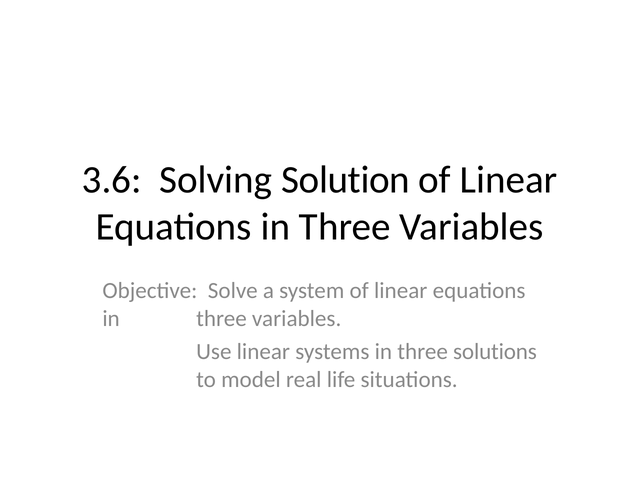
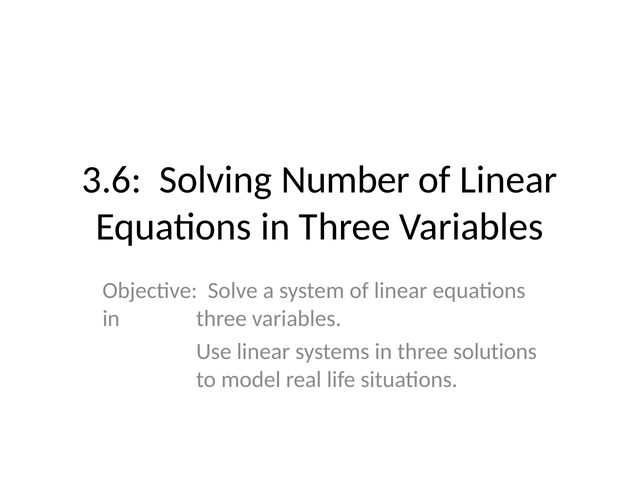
Solution: Solution -> Number
